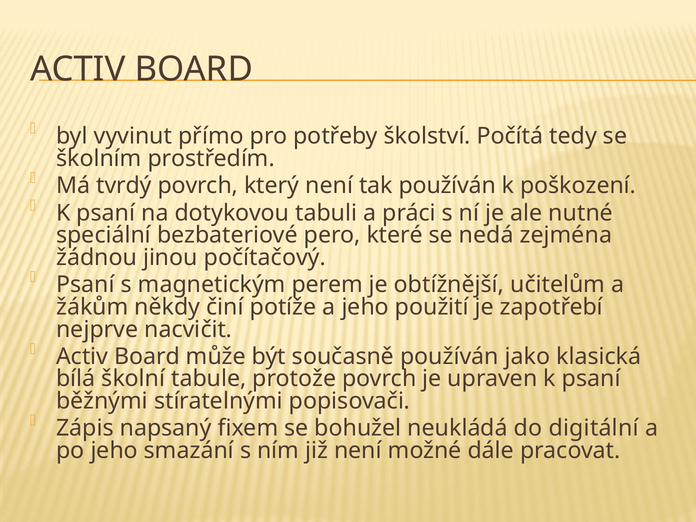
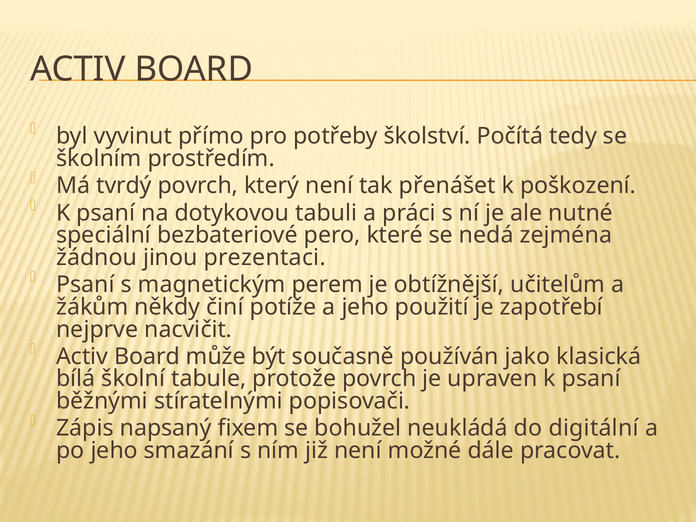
tak používán: používán -> přenášet
počítačový: počítačový -> prezentaci
